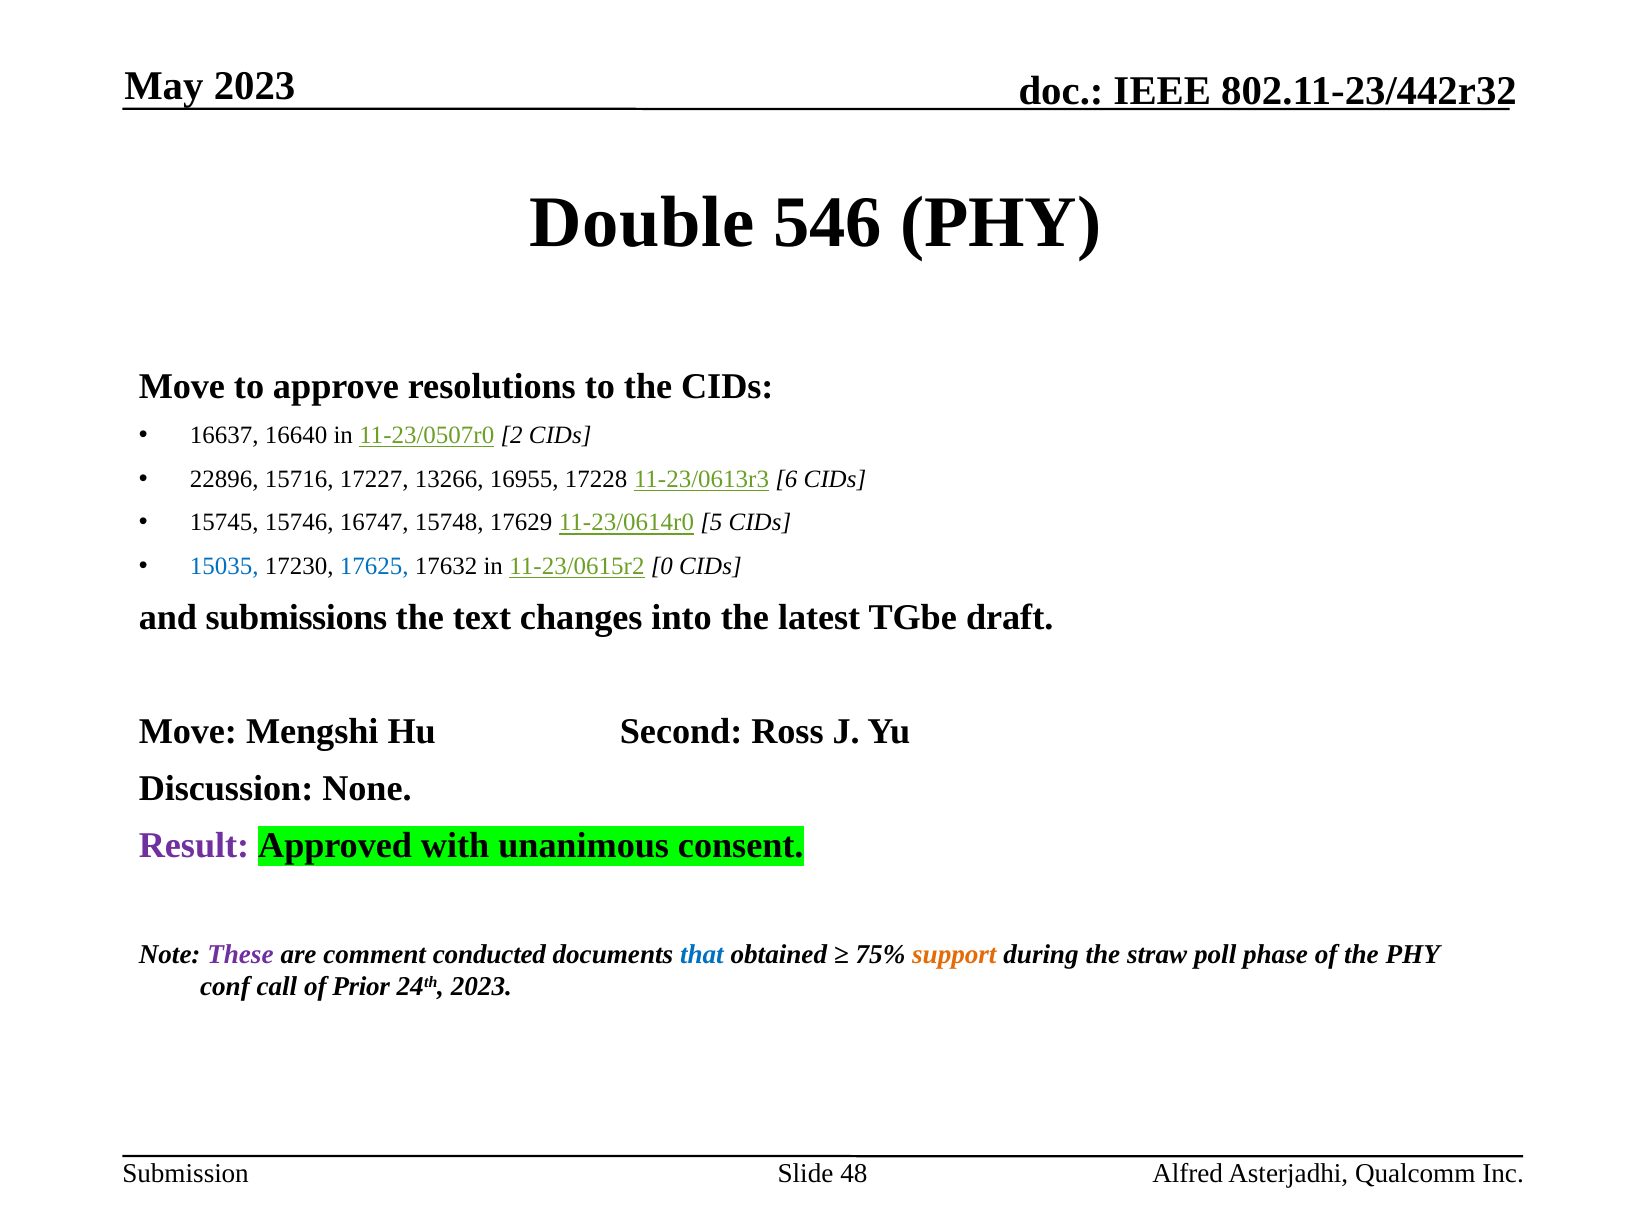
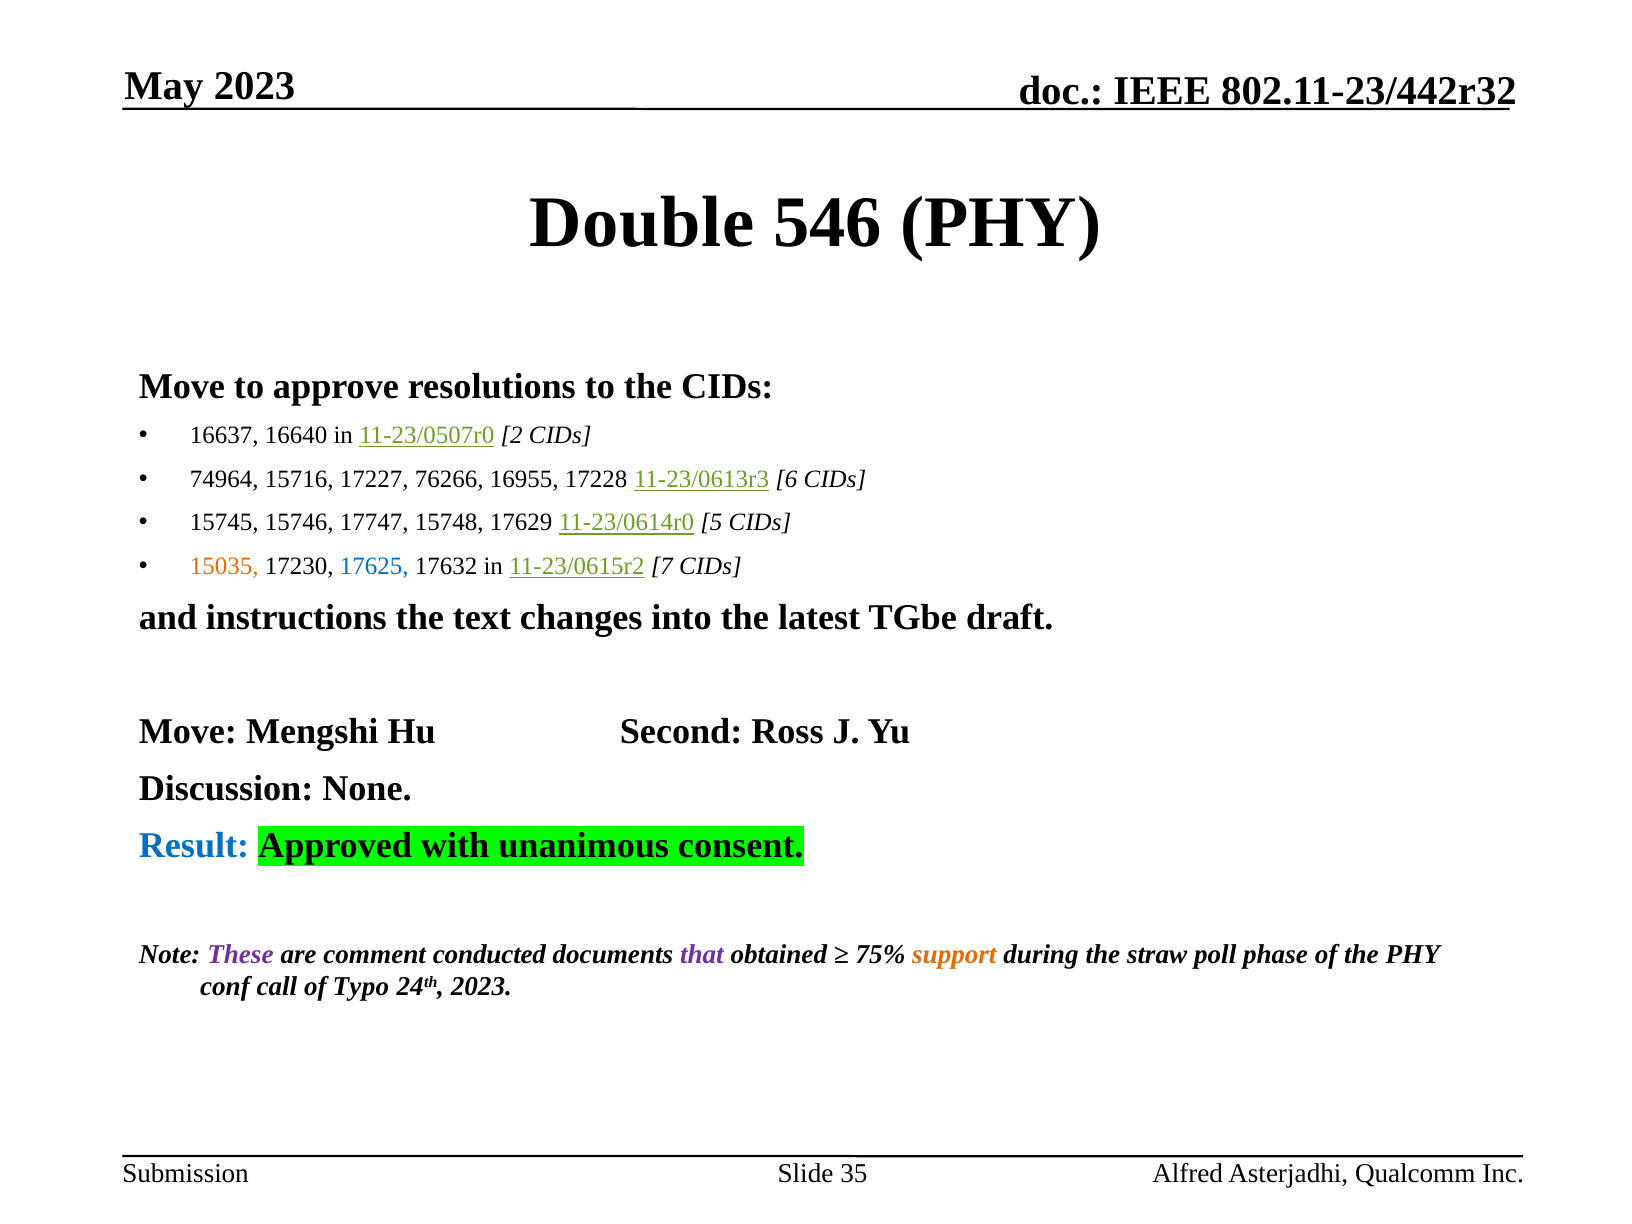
22896: 22896 -> 74964
13266: 13266 -> 76266
16747: 16747 -> 17747
15035 colour: blue -> orange
0: 0 -> 7
submissions: submissions -> instructions
Result colour: purple -> blue
that colour: blue -> purple
Prior: Prior -> Typo
48: 48 -> 35
